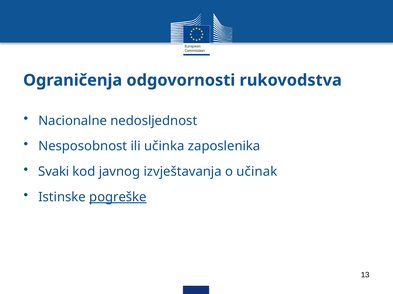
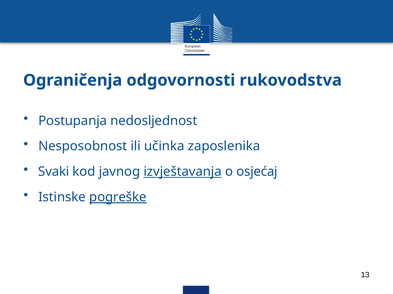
Nacionalne: Nacionalne -> Postupanja
izvještavanja underline: none -> present
učinak: učinak -> osjećaj
